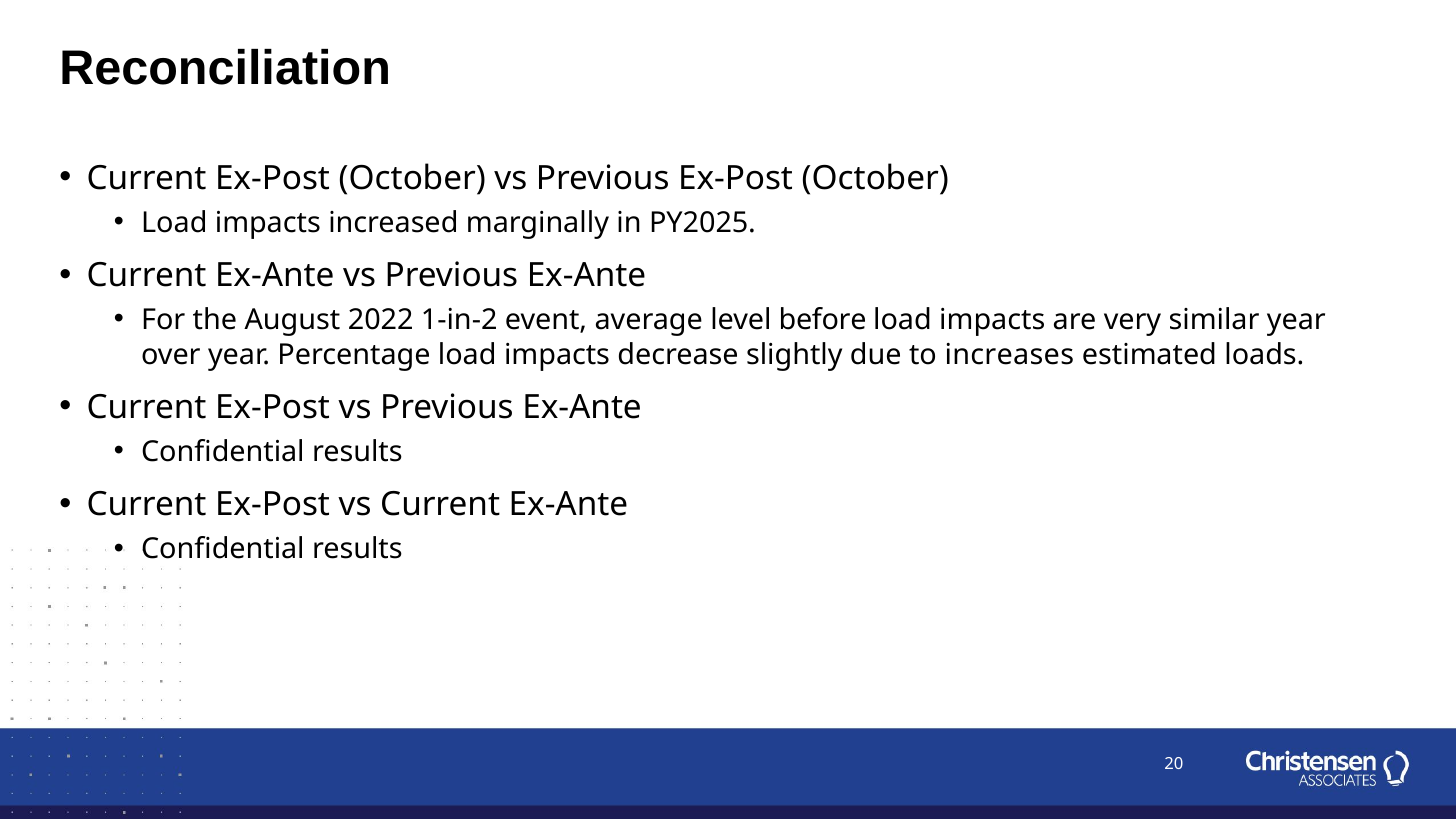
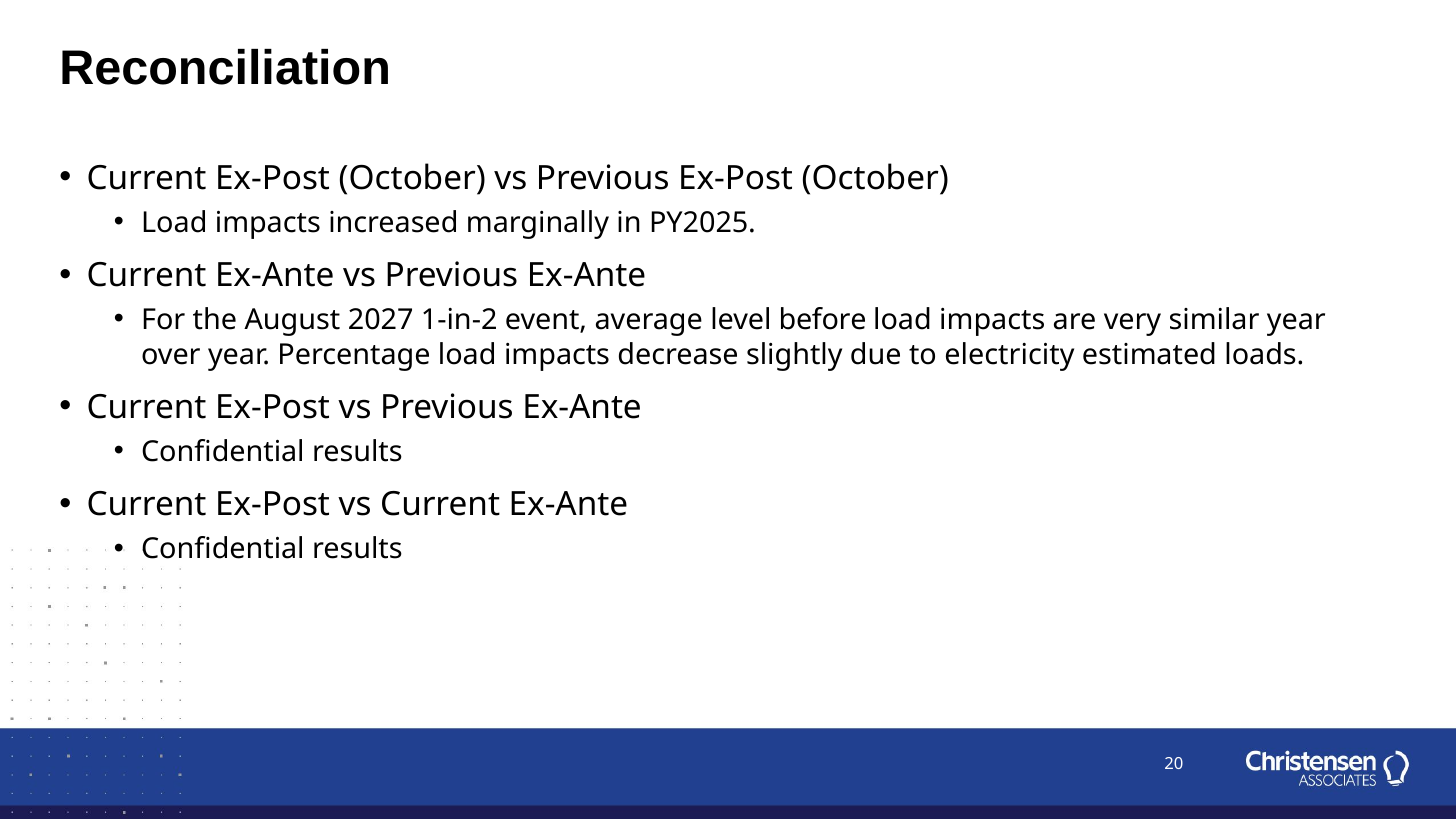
2022: 2022 -> 2027
increases: increases -> electricity
